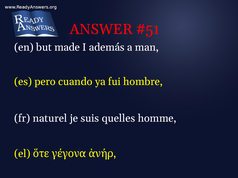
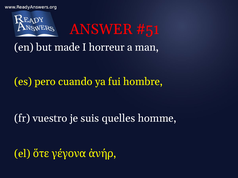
además: además -> horreur
naturel: naturel -> vuestro
